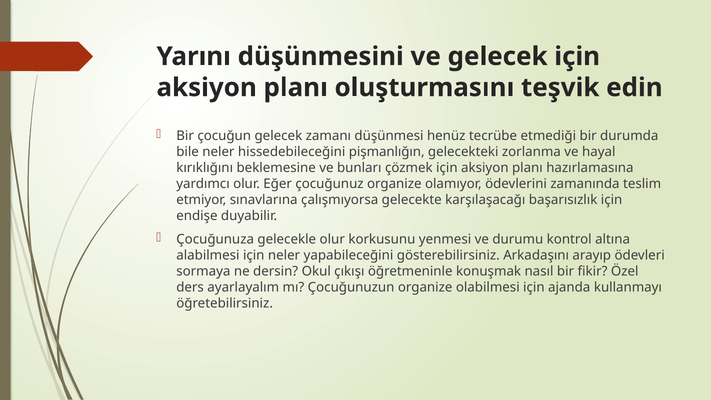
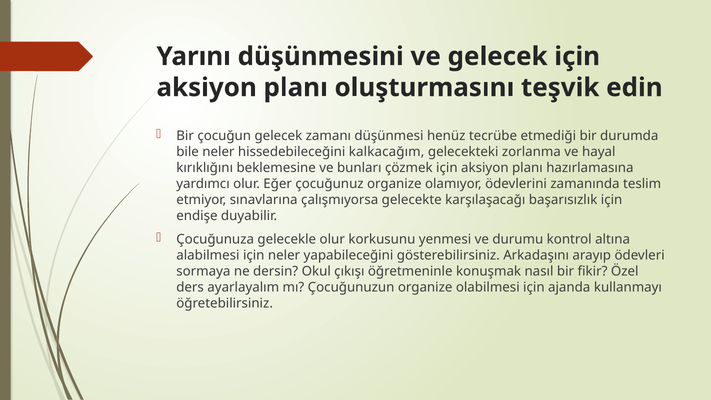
pişmanlığın: pişmanlığın -> kalkacağım
